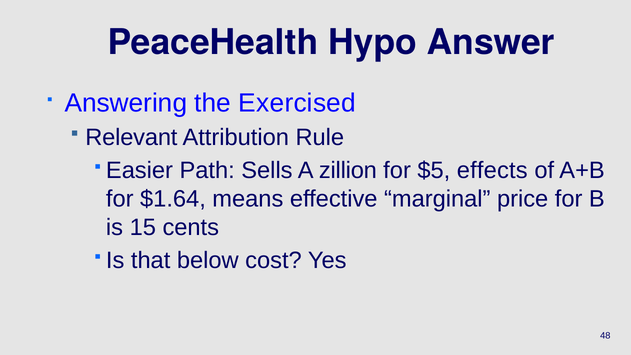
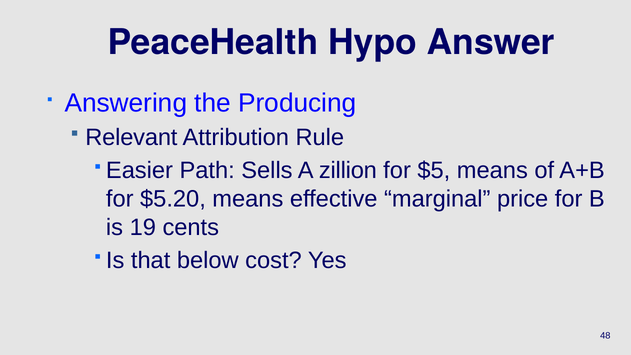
Exercised: Exercised -> Producing
$5 effects: effects -> means
$1.64: $1.64 -> $5.20
15: 15 -> 19
